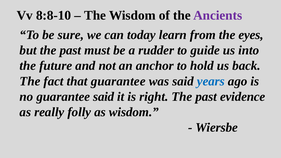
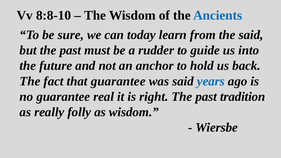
Ancients colour: purple -> blue
the eyes: eyes -> said
guarantee said: said -> real
evidence: evidence -> tradition
